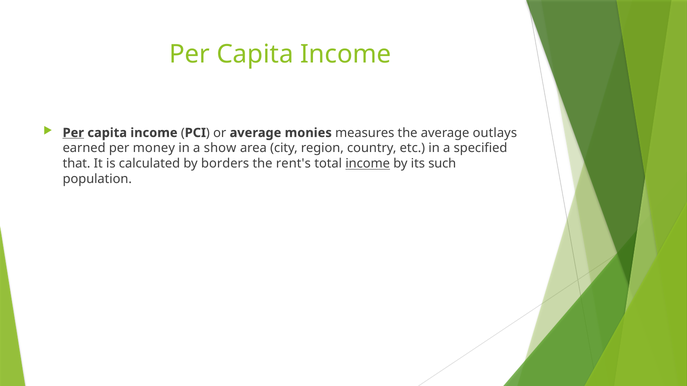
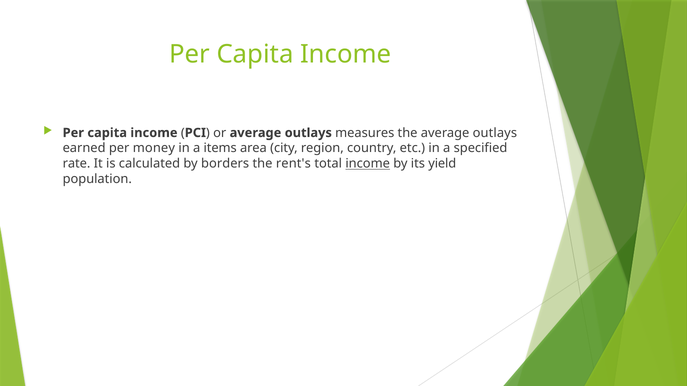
Per at (73, 133) underline: present -> none
or average monies: monies -> outlays
show: show -> items
that: that -> rate
such: such -> yield
